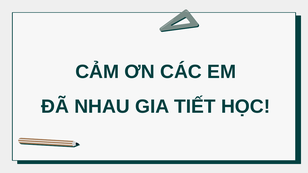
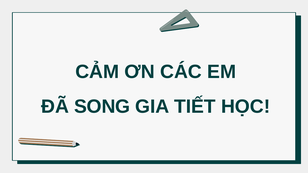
NHAU: NHAU -> SONG
